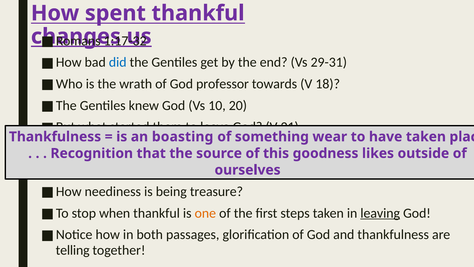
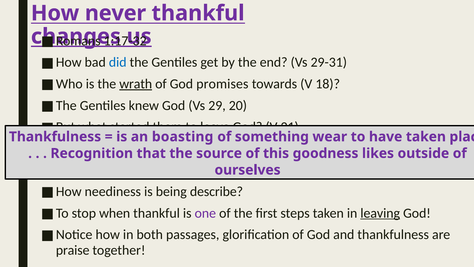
spent: spent -> never
wrath underline: none -> present
professor: professor -> promises
10: 10 -> 29
treasure: treasure -> describe
one colour: orange -> purple
telling: telling -> praise
